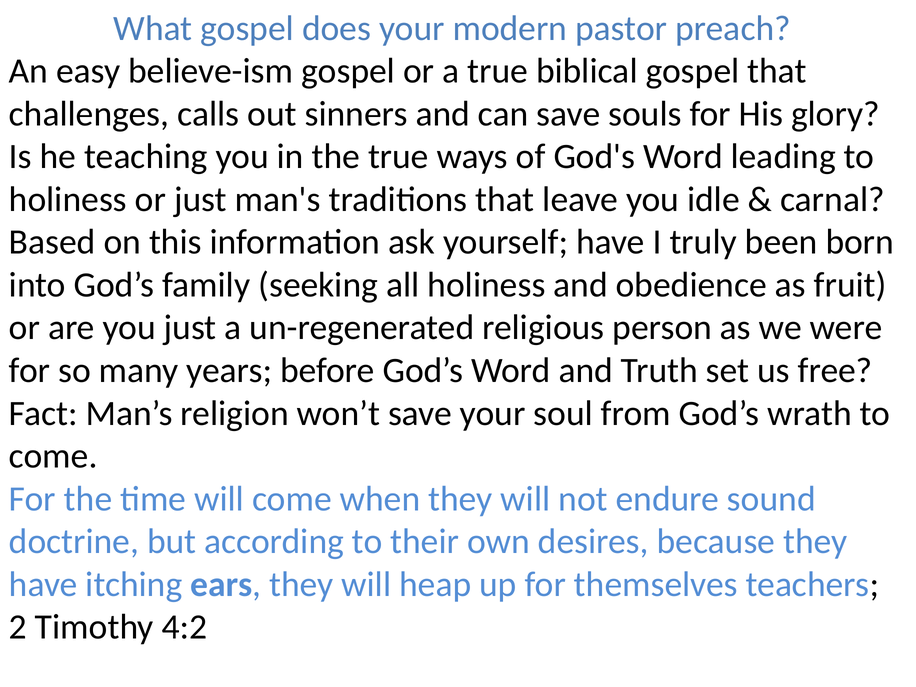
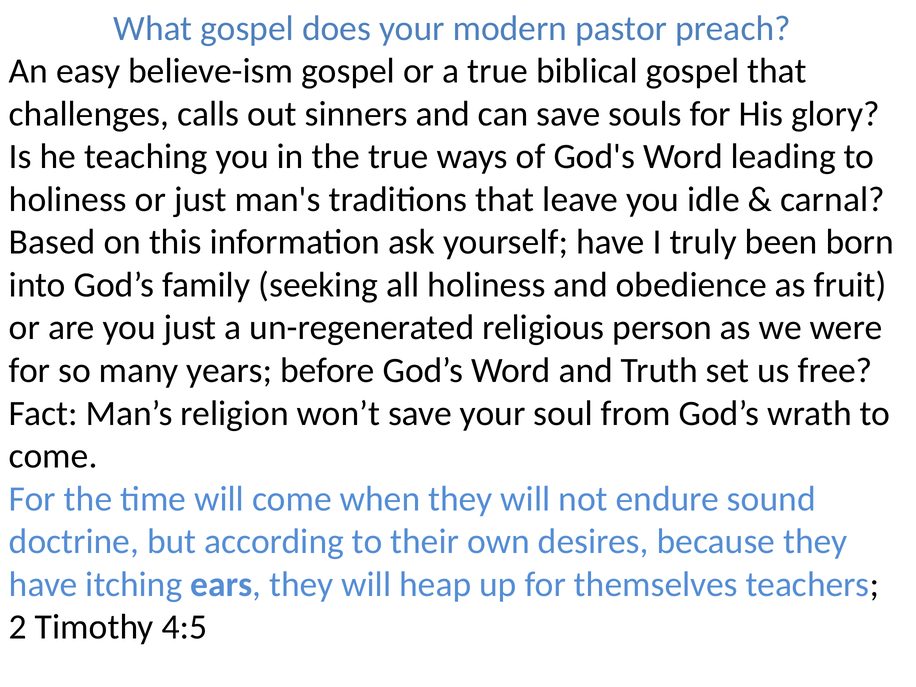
4:2: 4:2 -> 4:5
